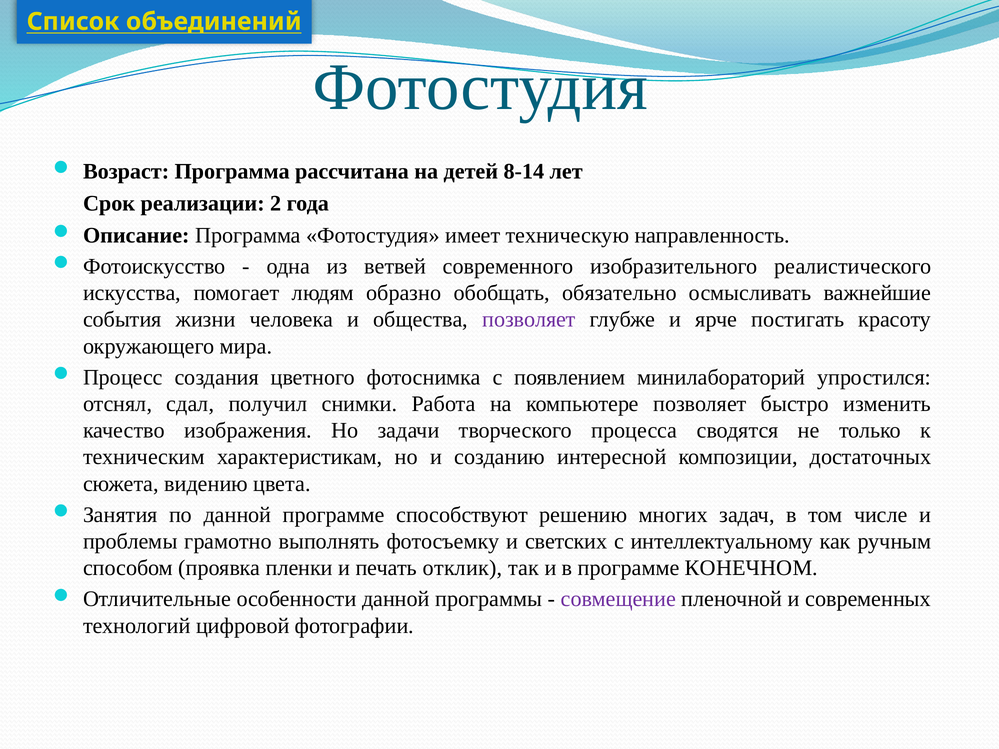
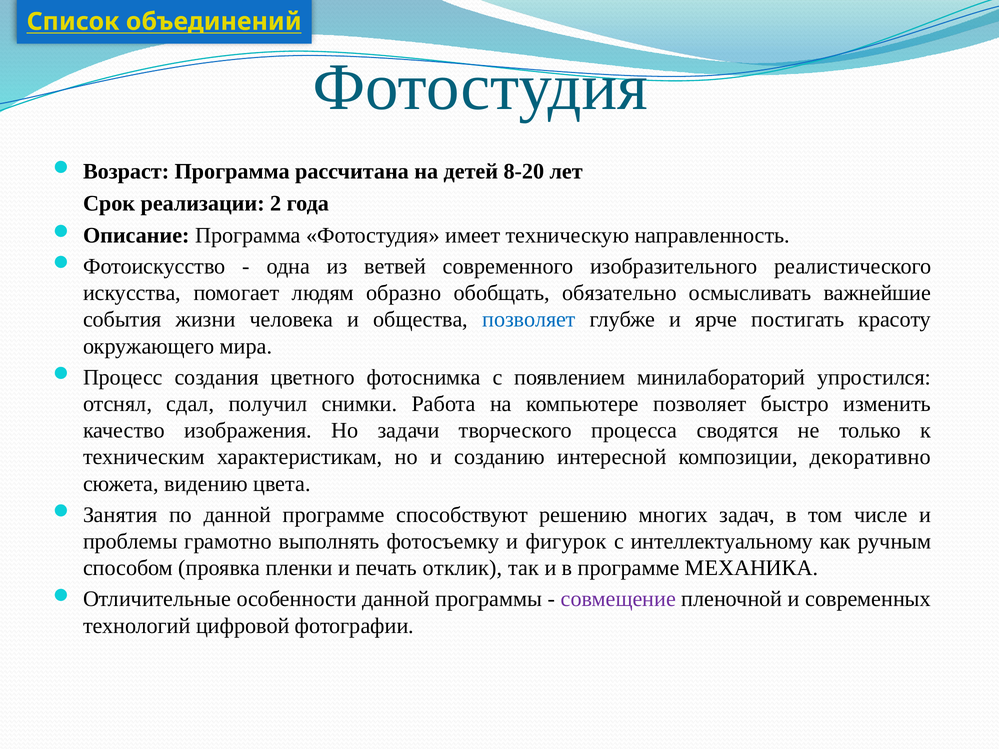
8-14: 8-14 -> 8-20
позволяет at (529, 320) colour: purple -> blue
достаточных: достаточных -> декоративно
светских: светских -> фигурок
КОНЕЧНОМ: КОНЕЧНОМ -> МЕХАНИКА
